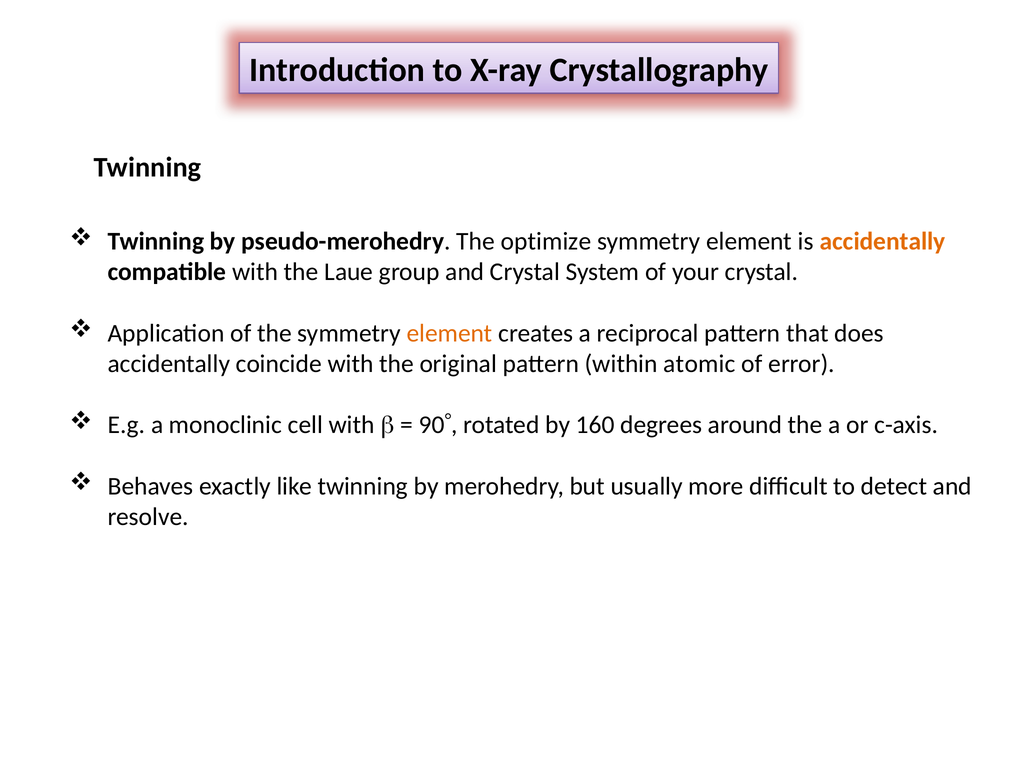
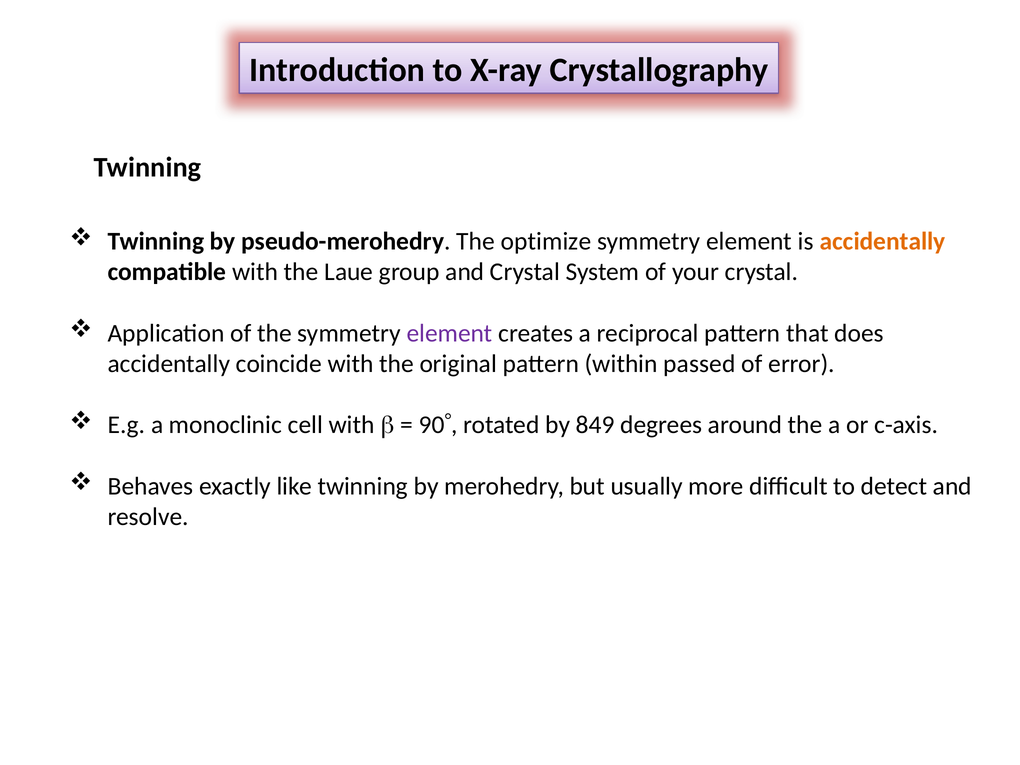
element at (450, 333) colour: orange -> purple
atomic: atomic -> passed
160: 160 -> 849
